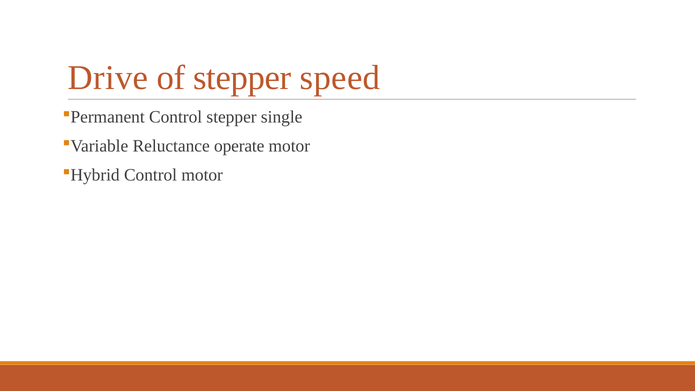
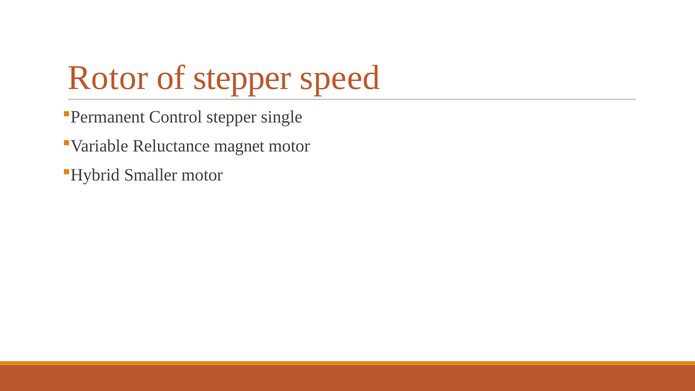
Drive: Drive -> Rotor
operate: operate -> magnet
Control at (151, 175): Control -> Smaller
